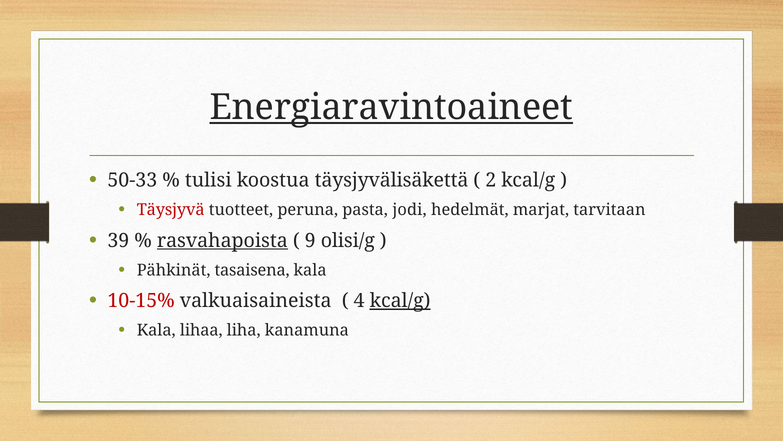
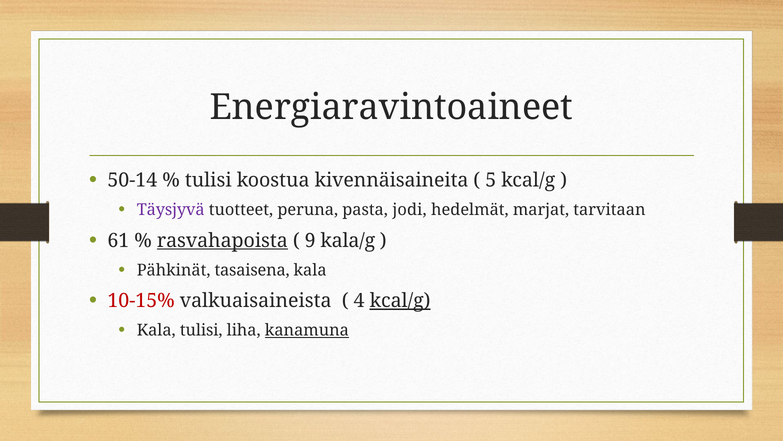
Energiaravintoaineet underline: present -> none
50-33: 50-33 -> 50-14
täysjyvälisäkettä: täysjyvälisäkettä -> kivennäisaineita
2: 2 -> 5
Täysjyvä colour: red -> purple
39: 39 -> 61
olisi/g: olisi/g -> kala/g
Kala lihaa: lihaa -> tulisi
kanamuna underline: none -> present
